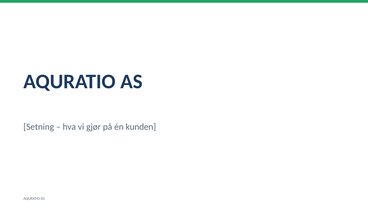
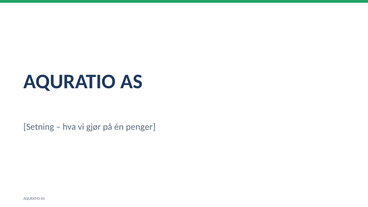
kunden: kunden -> penger
